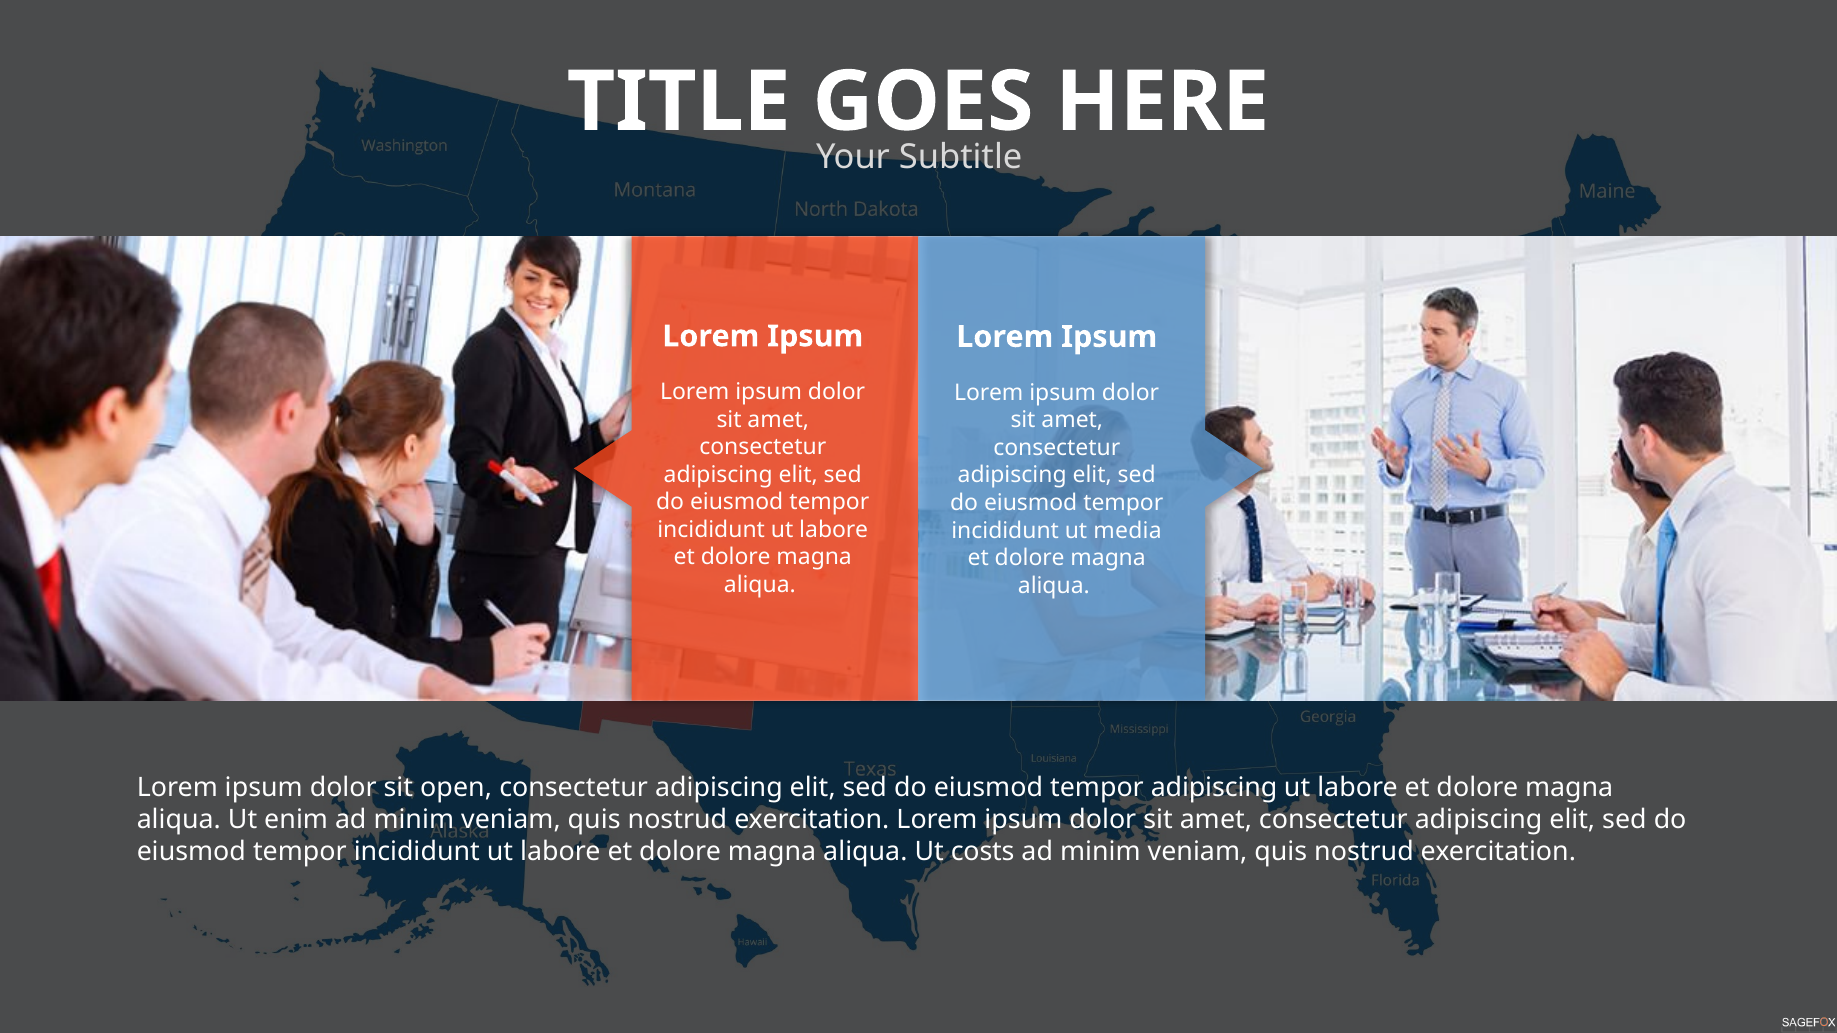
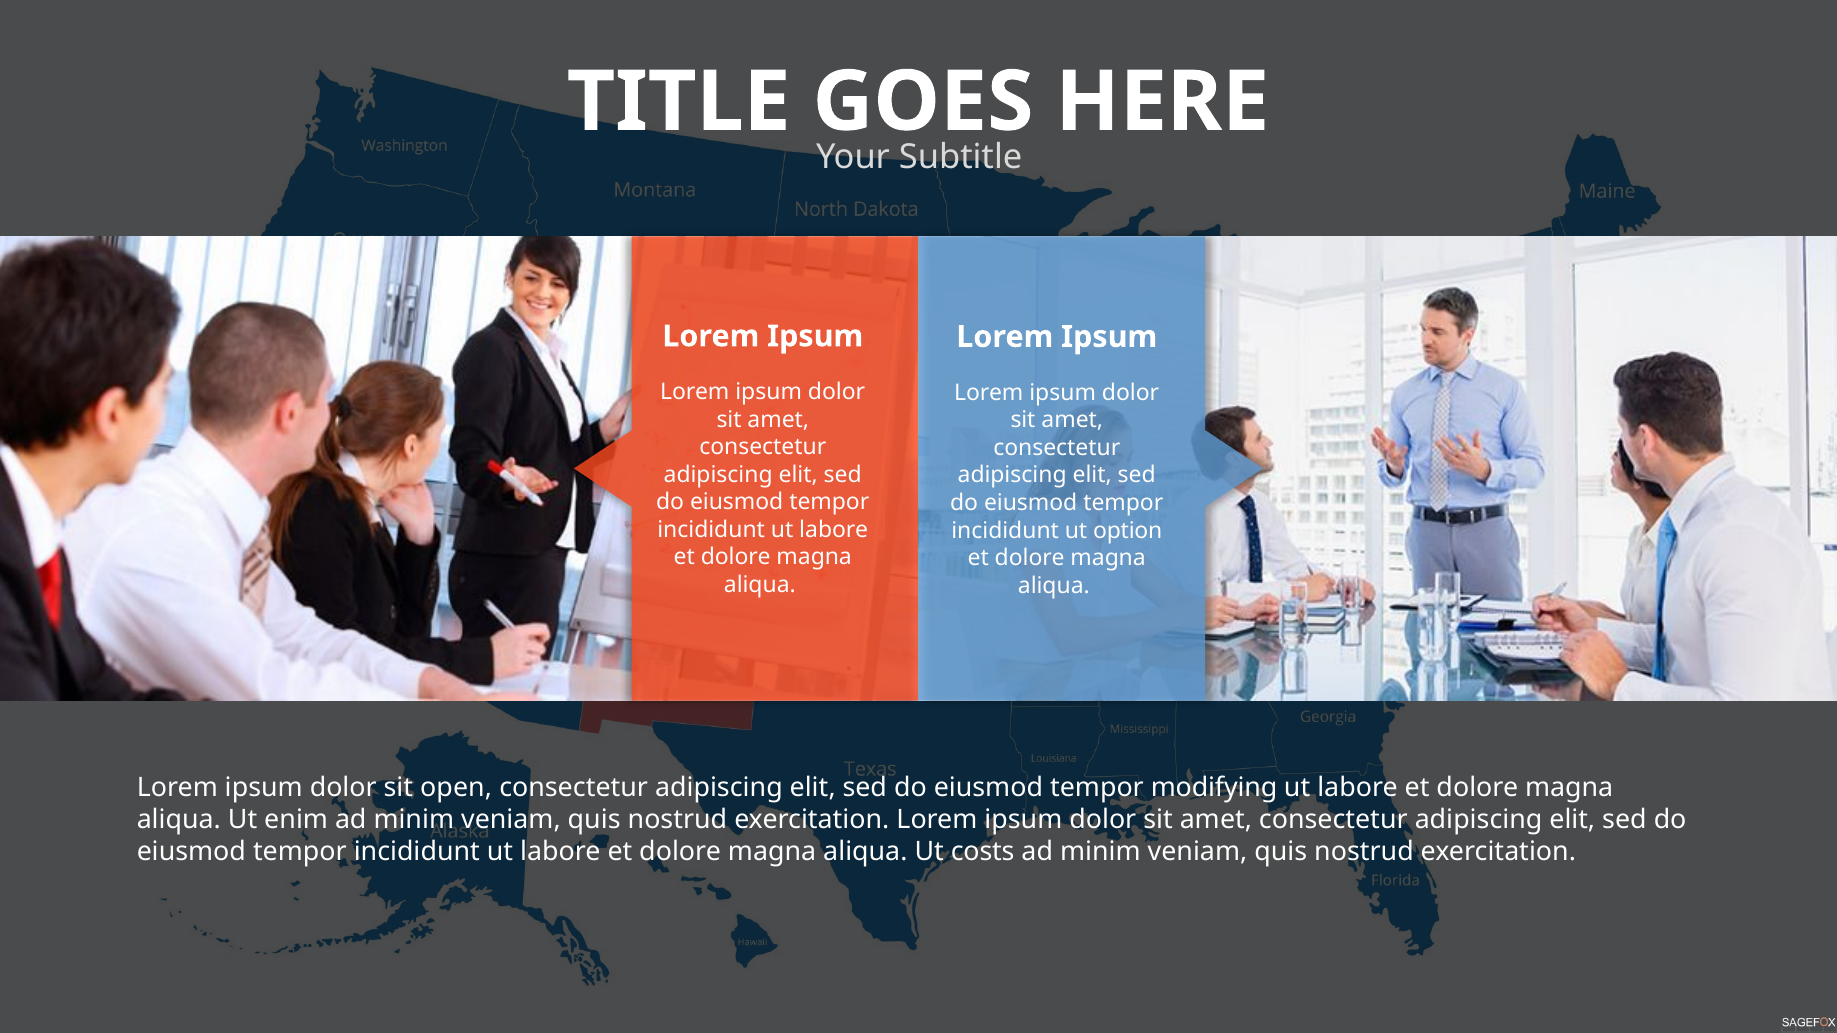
media: media -> option
tempor adipiscing: adipiscing -> modifying
